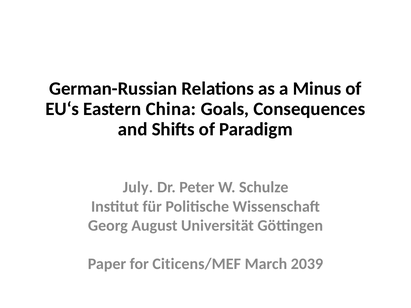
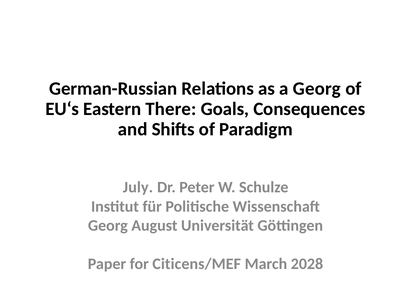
a Minus: Minus -> Georg
China: China -> There
2039: 2039 -> 2028
